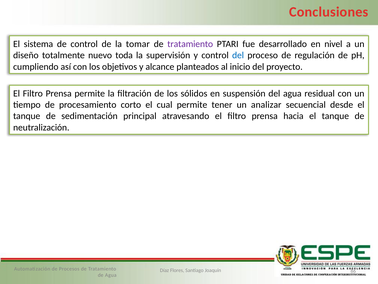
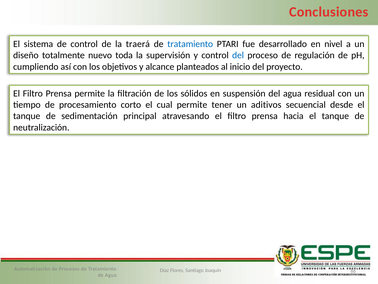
tomar: tomar -> traerá
tratamiento at (190, 44) colour: purple -> blue
analizar: analizar -> aditivos
